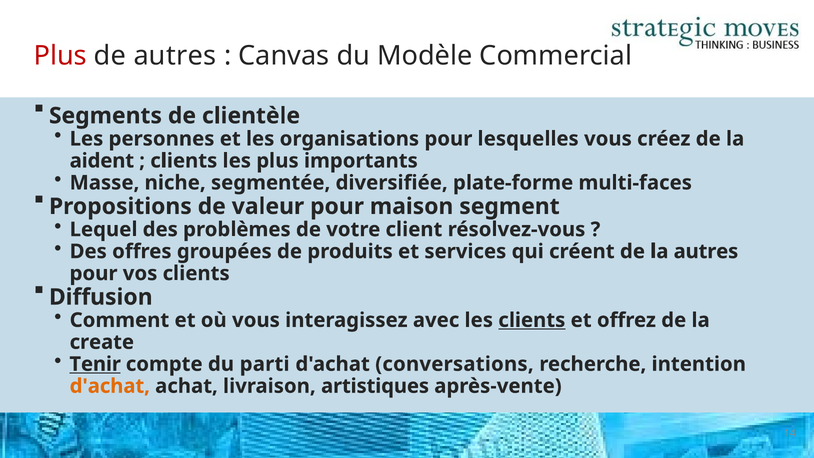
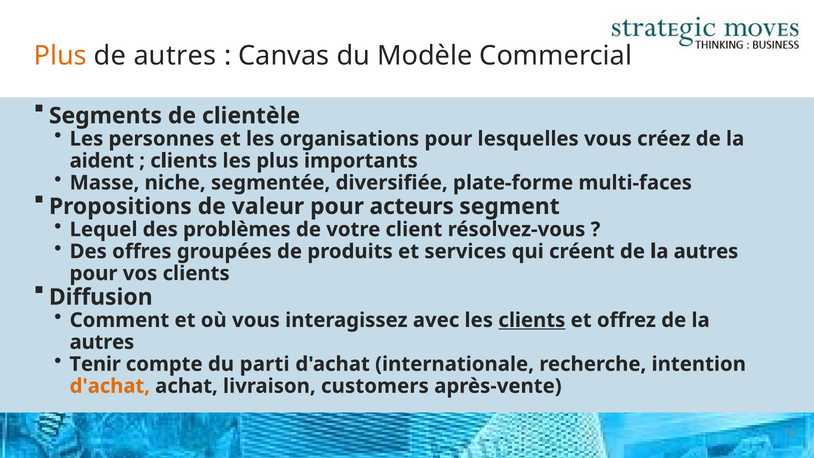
Plus at (60, 56) colour: red -> orange
maison: maison -> acteurs
create at (102, 342): create -> autres
Tenir underline: present -> none
conversations: conversations -> internationale
artistiques: artistiques -> customers
